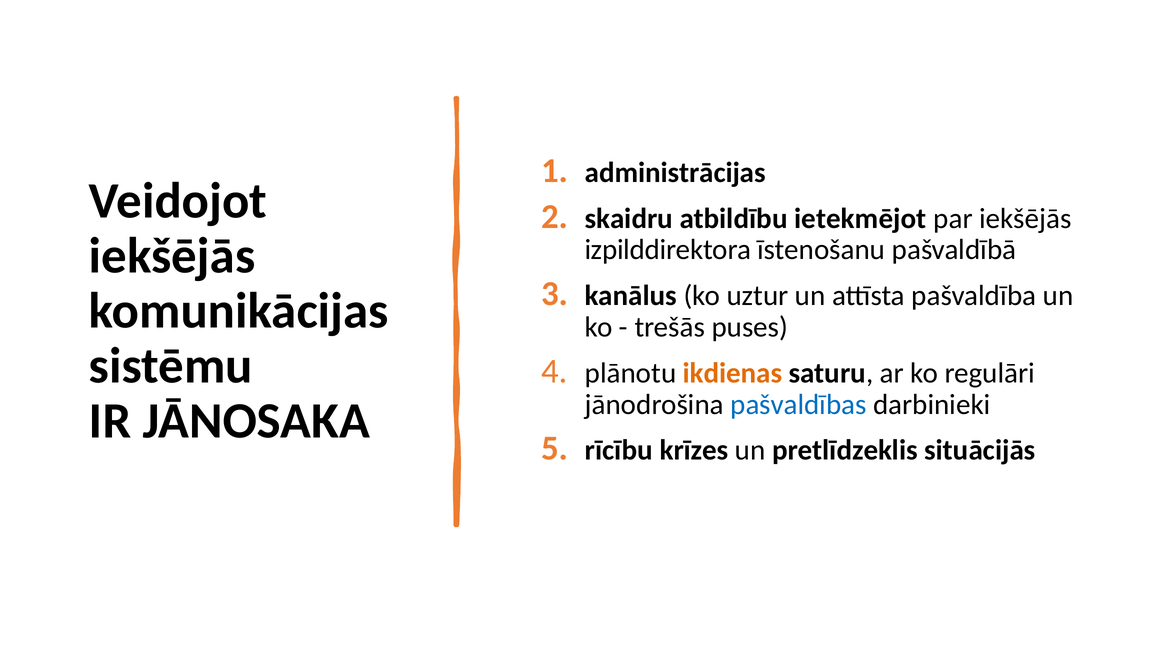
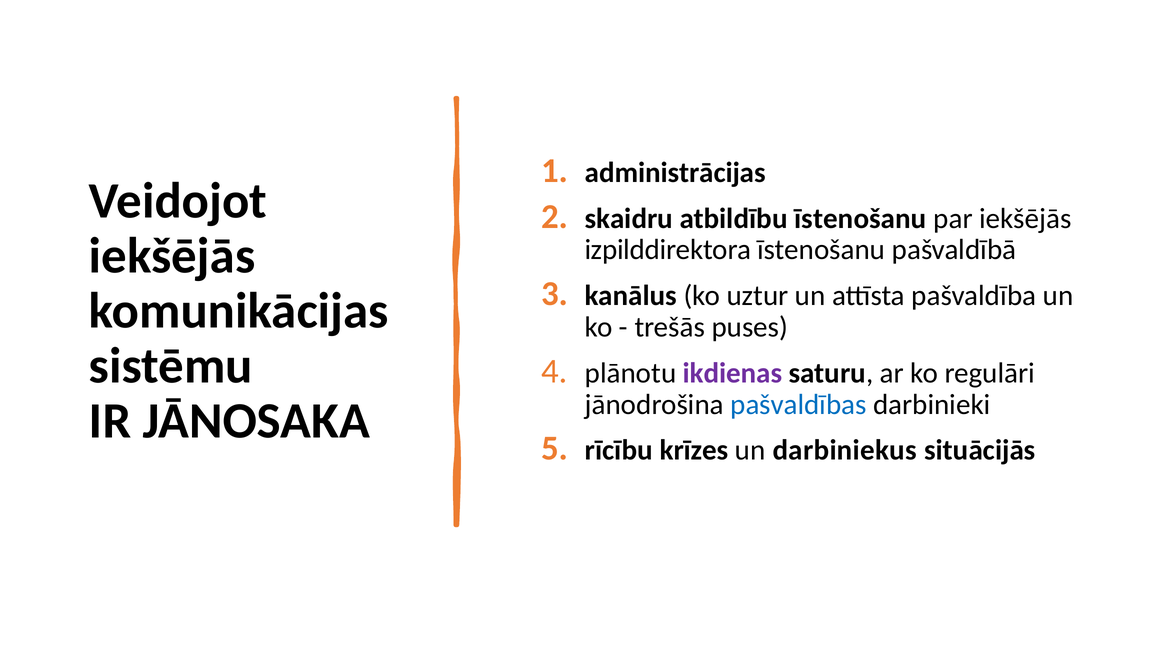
atbildību ietekmējot: ietekmējot -> īstenošanu
ikdienas colour: orange -> purple
pretlīdzeklis: pretlīdzeklis -> darbiniekus
